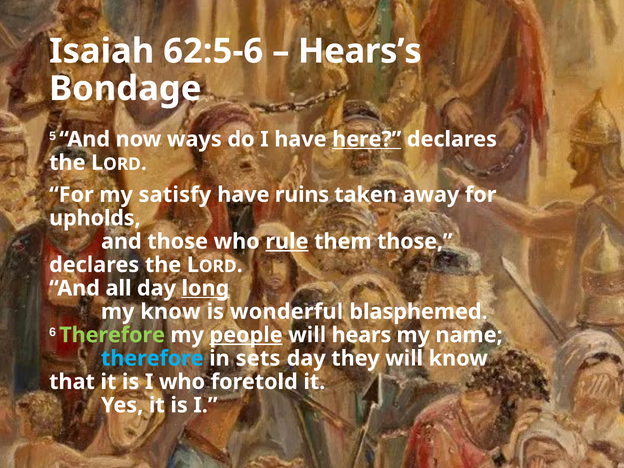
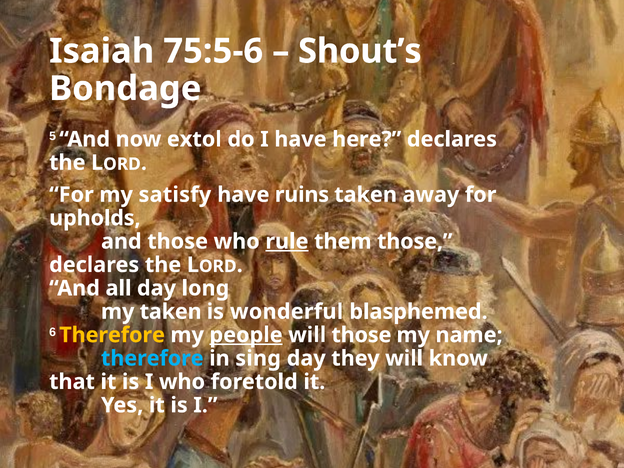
62:5-6: 62:5-6 -> 75:5-6
Hears’s: Hears’s -> Shout’s
ways: ways -> extol
here underline: present -> none
long underline: present -> none
my know: know -> taken
Therefore at (112, 335) colour: light green -> yellow
will hears: hears -> those
sets: sets -> sing
